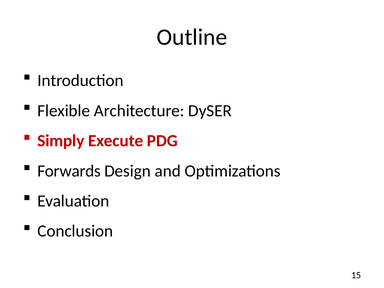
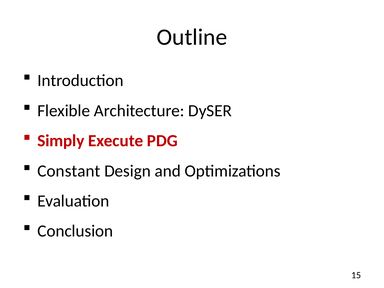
Forwards: Forwards -> Constant
